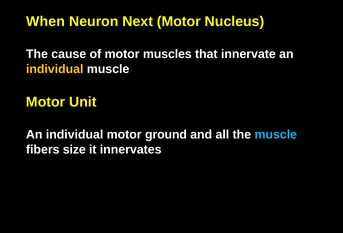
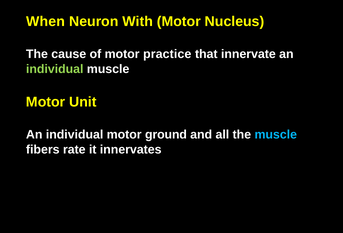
Next: Next -> With
muscles: muscles -> practice
individual at (55, 69) colour: yellow -> light green
size: size -> rate
